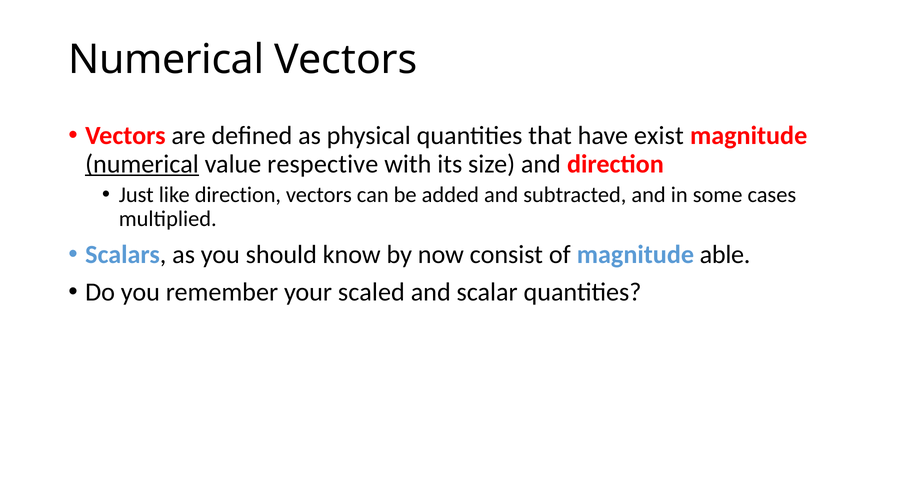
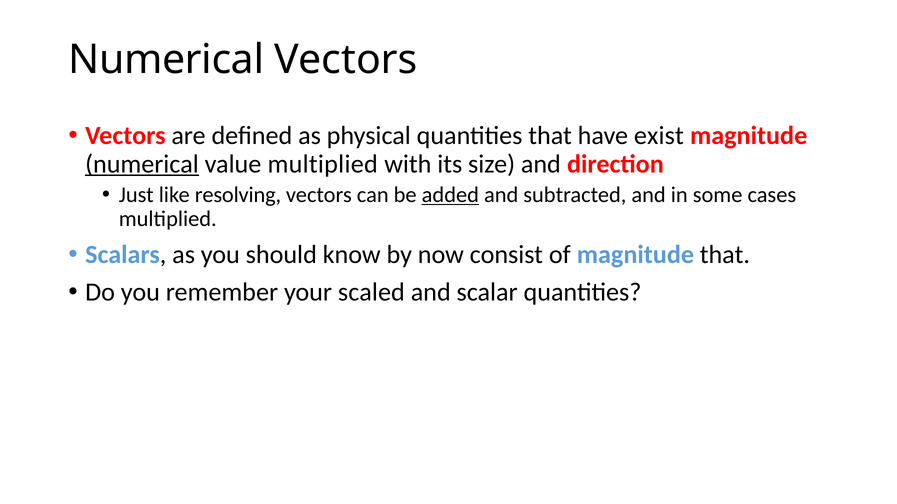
value respective: respective -> multiplied
like direction: direction -> resolving
added underline: none -> present
magnitude able: able -> that
